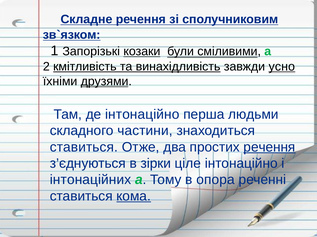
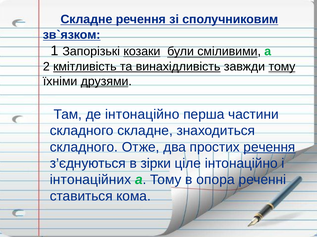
завжди усно: усно -> тому
людьми: людьми -> частини
складного частини: частини -> складне
ставиться at (84, 148): ставиться -> складного
кома underline: present -> none
